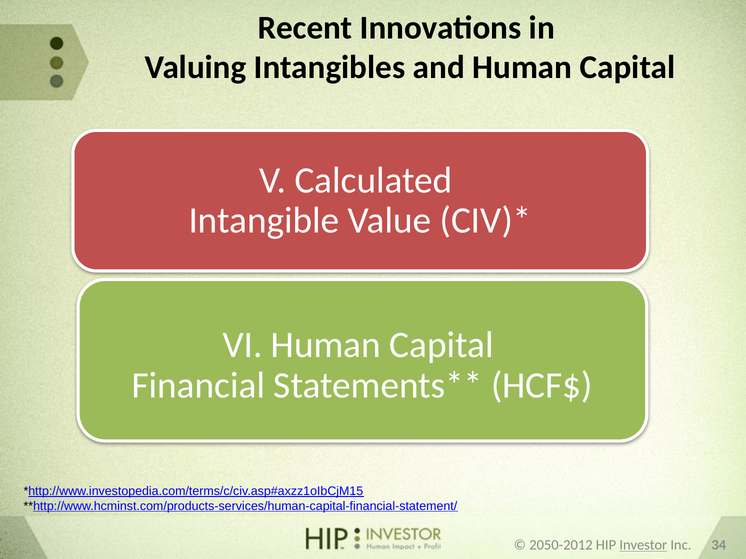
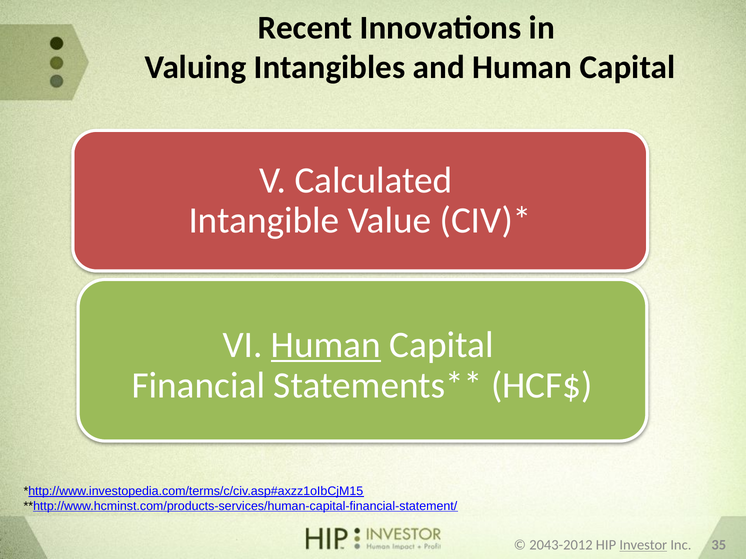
Human at (326, 345) underline: none -> present
2050-2012: 2050-2012 -> 2043-2012
34: 34 -> 35
